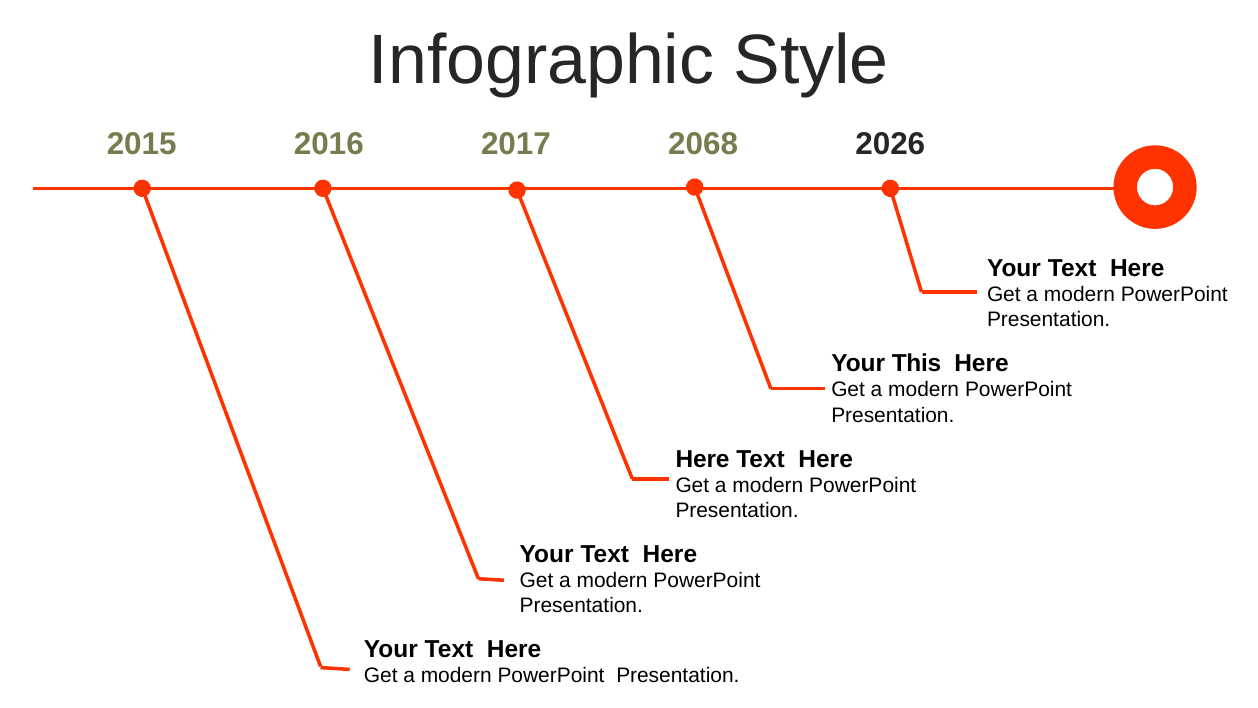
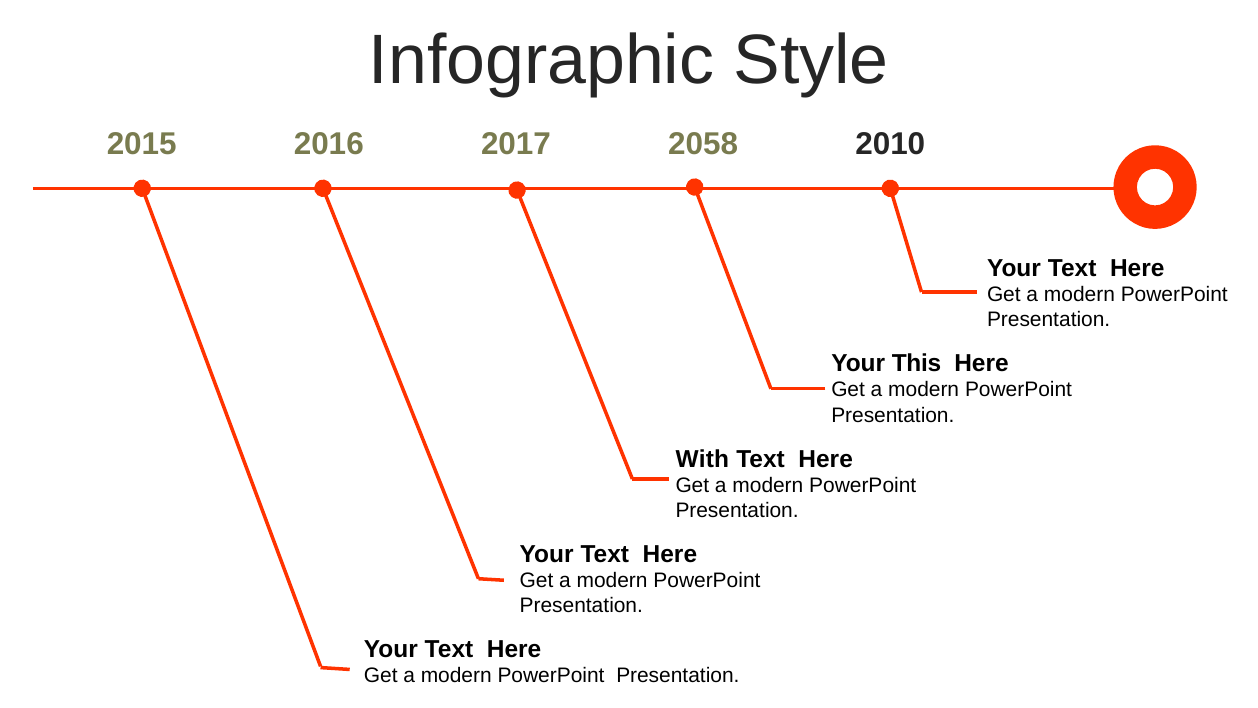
2068: 2068 -> 2058
2026: 2026 -> 2010
Here at (703, 459): Here -> With
